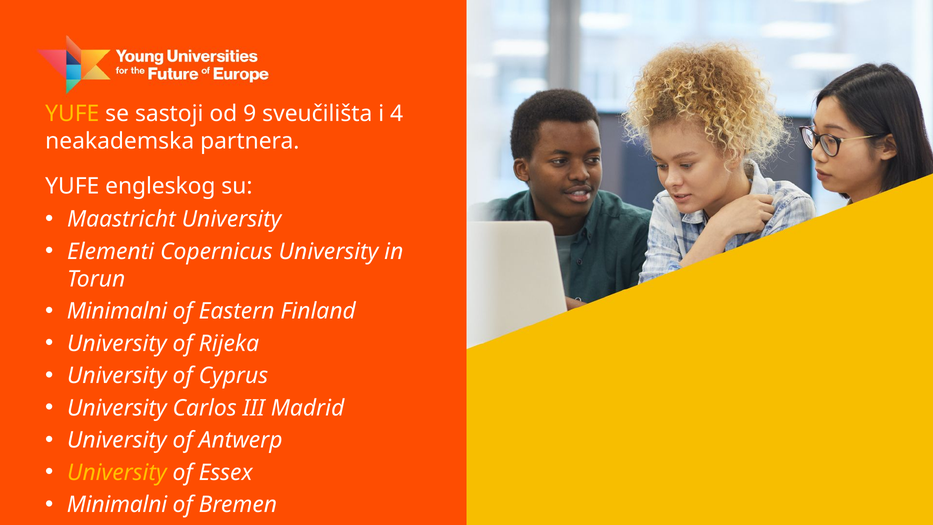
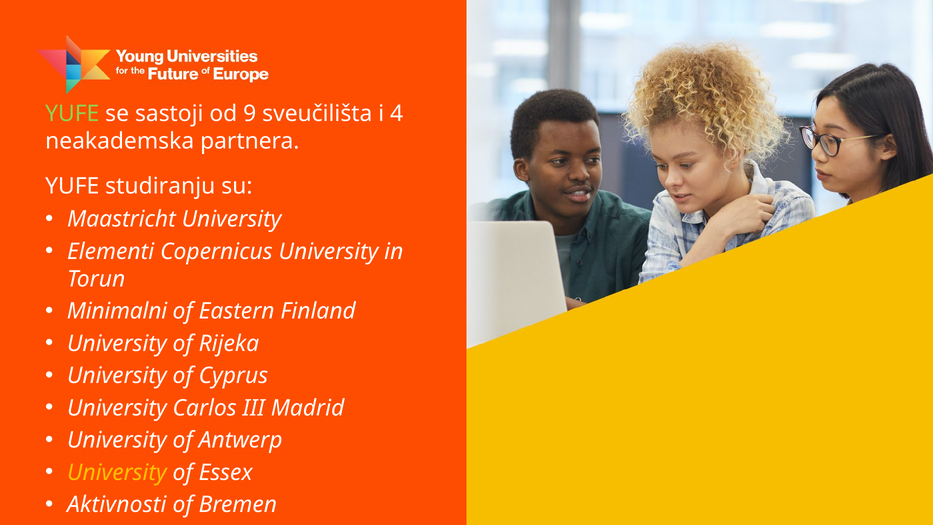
YUFE at (72, 114) colour: yellow -> light green
engleskog: engleskog -> studiranju
Minimalni at (117, 505): Minimalni -> Aktivnosti
